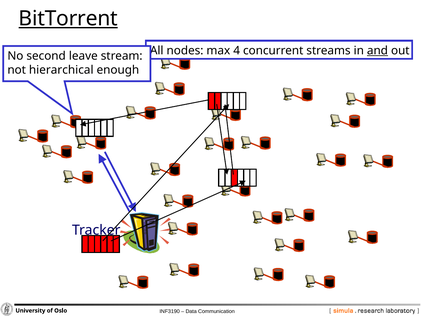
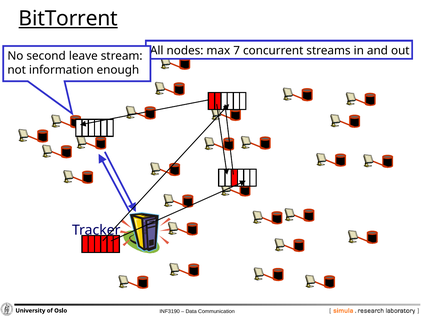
4: 4 -> 7
and underline: present -> none
hierarchical: hierarchical -> information
